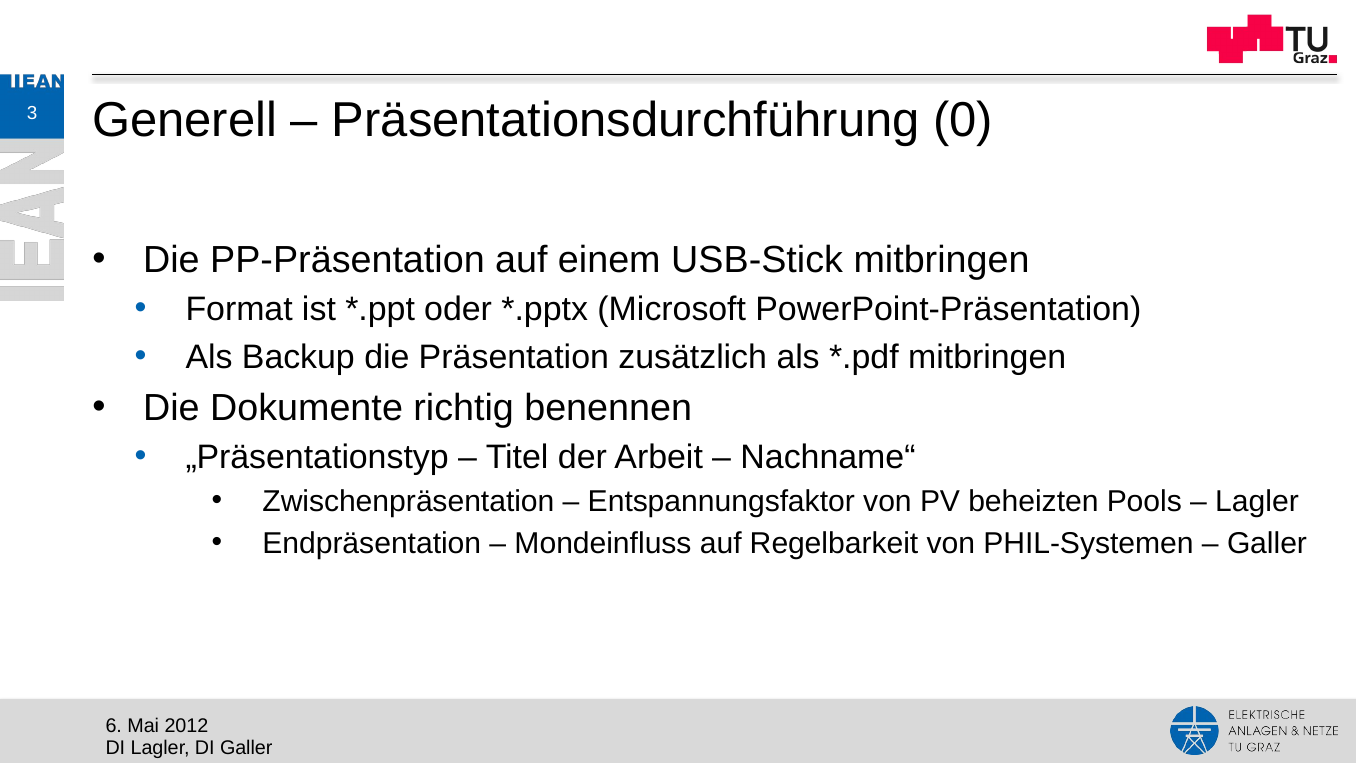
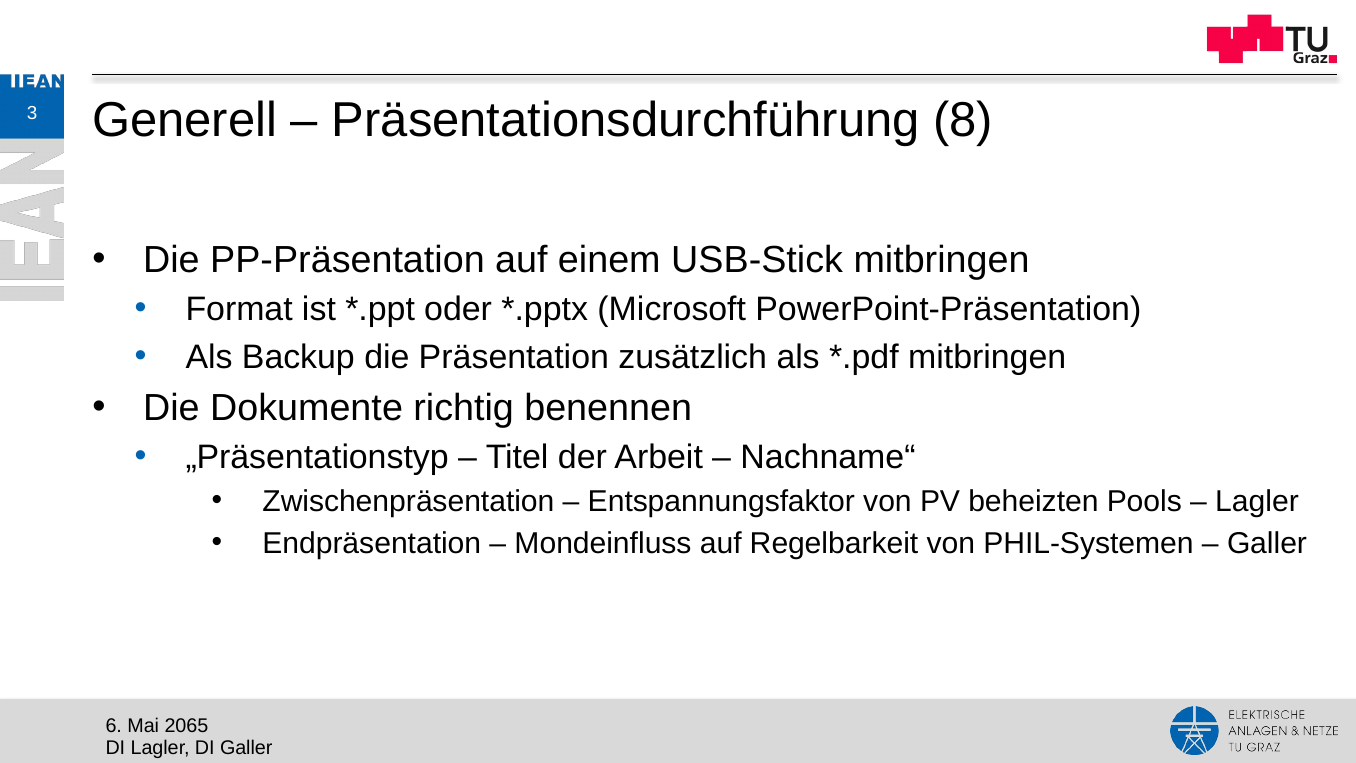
0: 0 -> 8
2012: 2012 -> 2065
